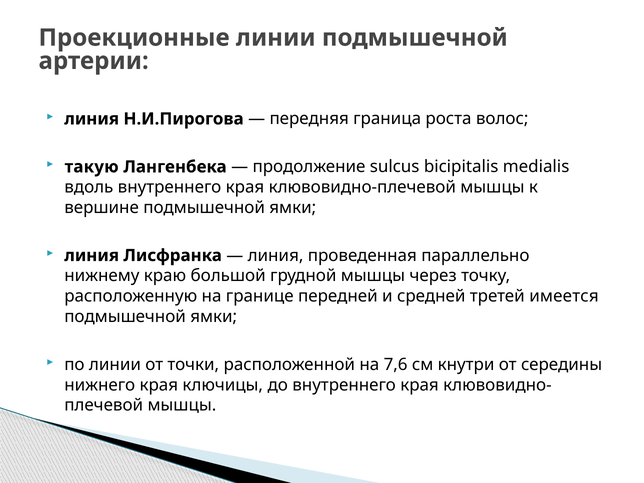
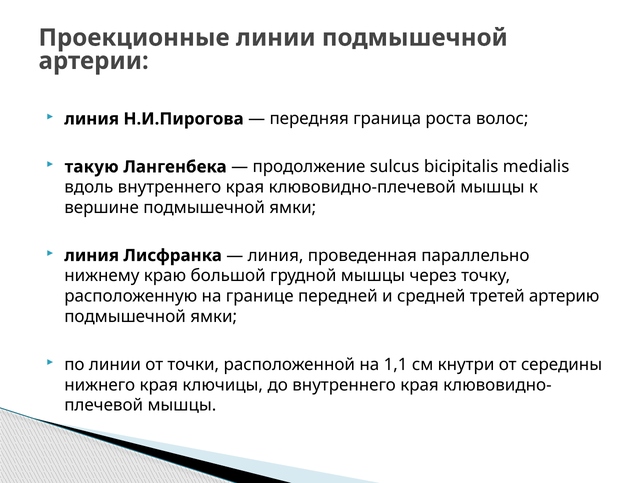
имеется: имеется -> артерию
7,6: 7,6 -> 1,1
